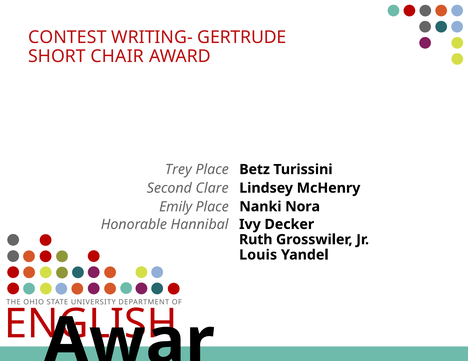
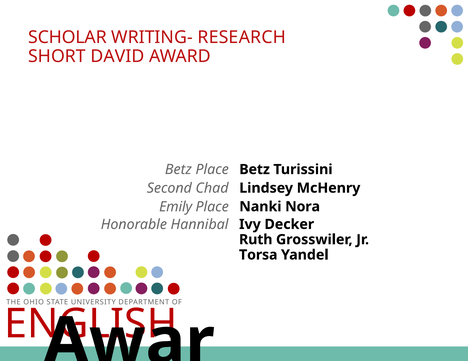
CONTEST: CONTEST -> SCHOLAR
GERTRUDE: GERTRUDE -> RESEARCH
CHAIR: CHAIR -> DAVID
Trey at (178, 170): Trey -> Betz
Clare: Clare -> Chad
Louis: Louis -> Torsa
